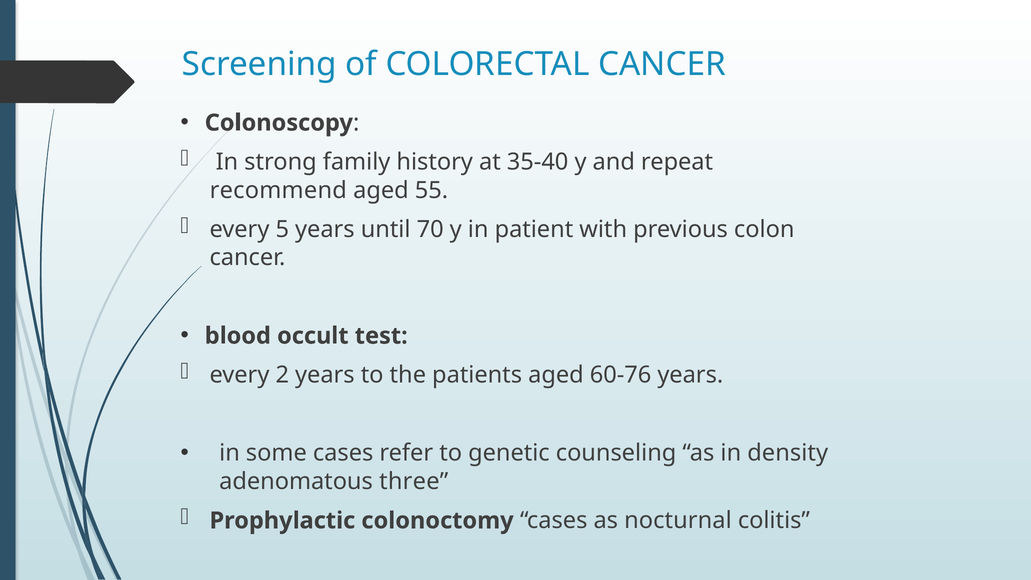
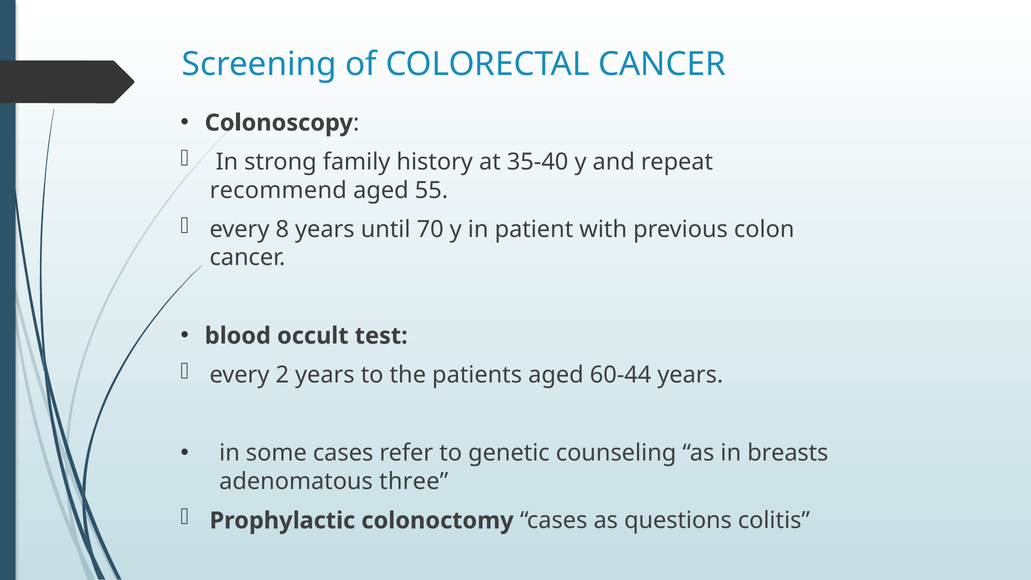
5: 5 -> 8
60-76: 60-76 -> 60-44
density: density -> breasts
nocturnal: nocturnal -> questions
